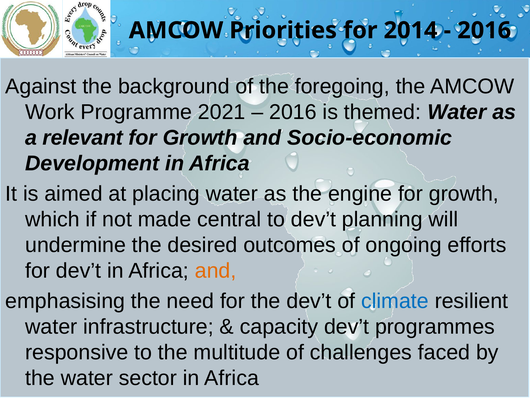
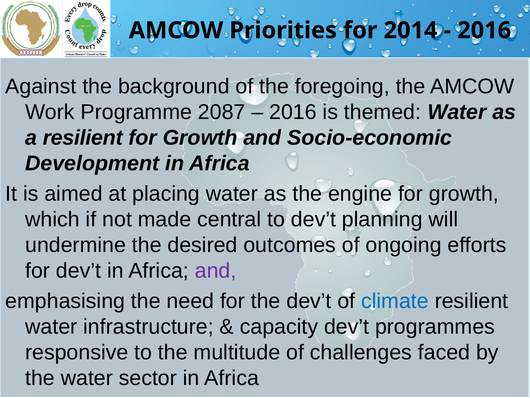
2021: 2021 -> 2087
a relevant: relevant -> resilient
and at (216, 270) colour: orange -> purple
